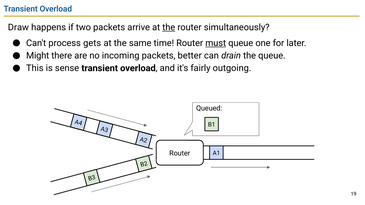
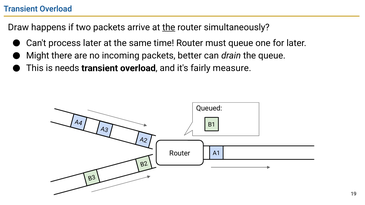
process gets: gets -> later
must underline: present -> none
sense: sense -> needs
outgoing: outgoing -> measure
